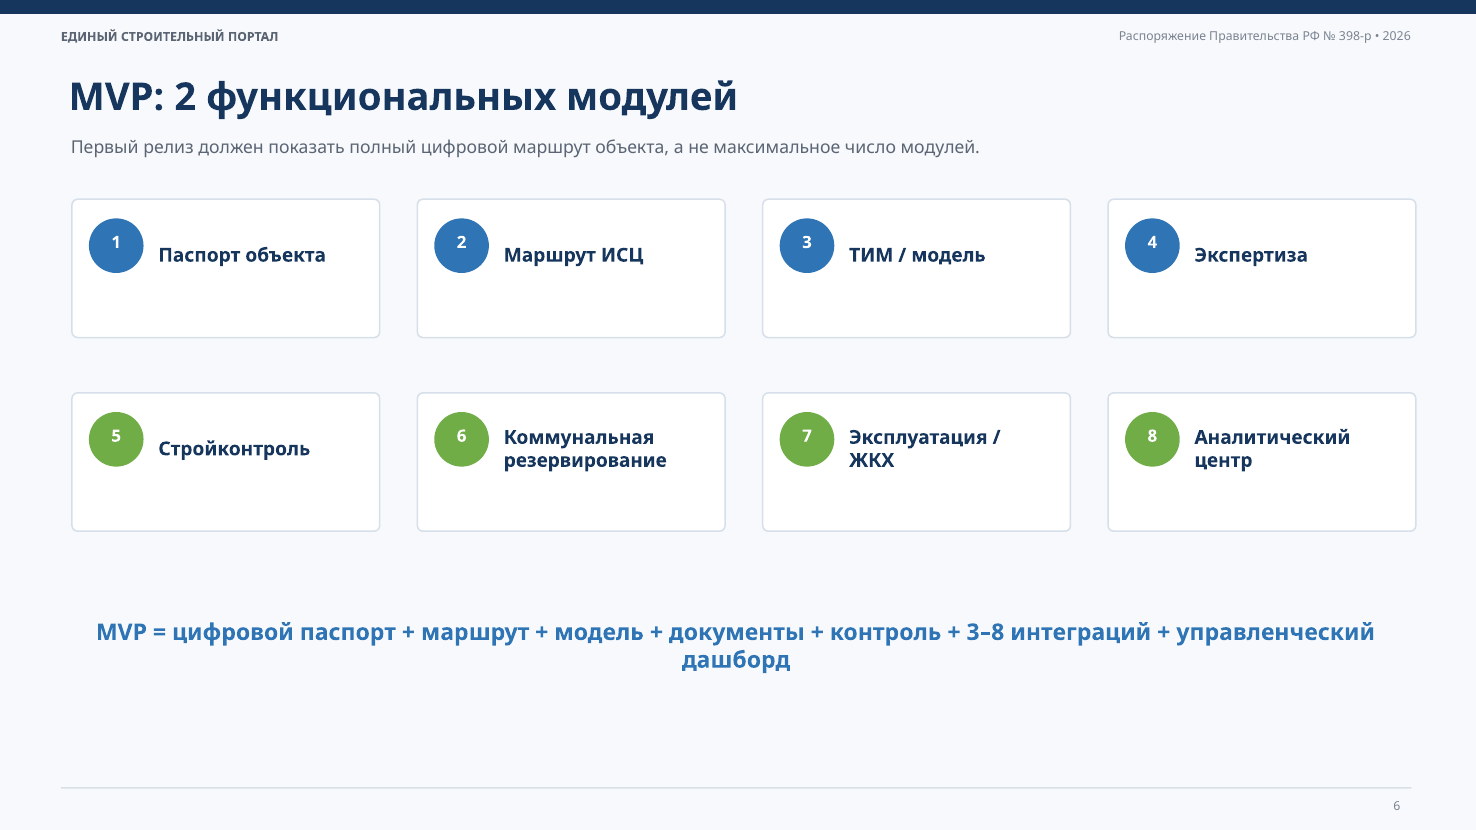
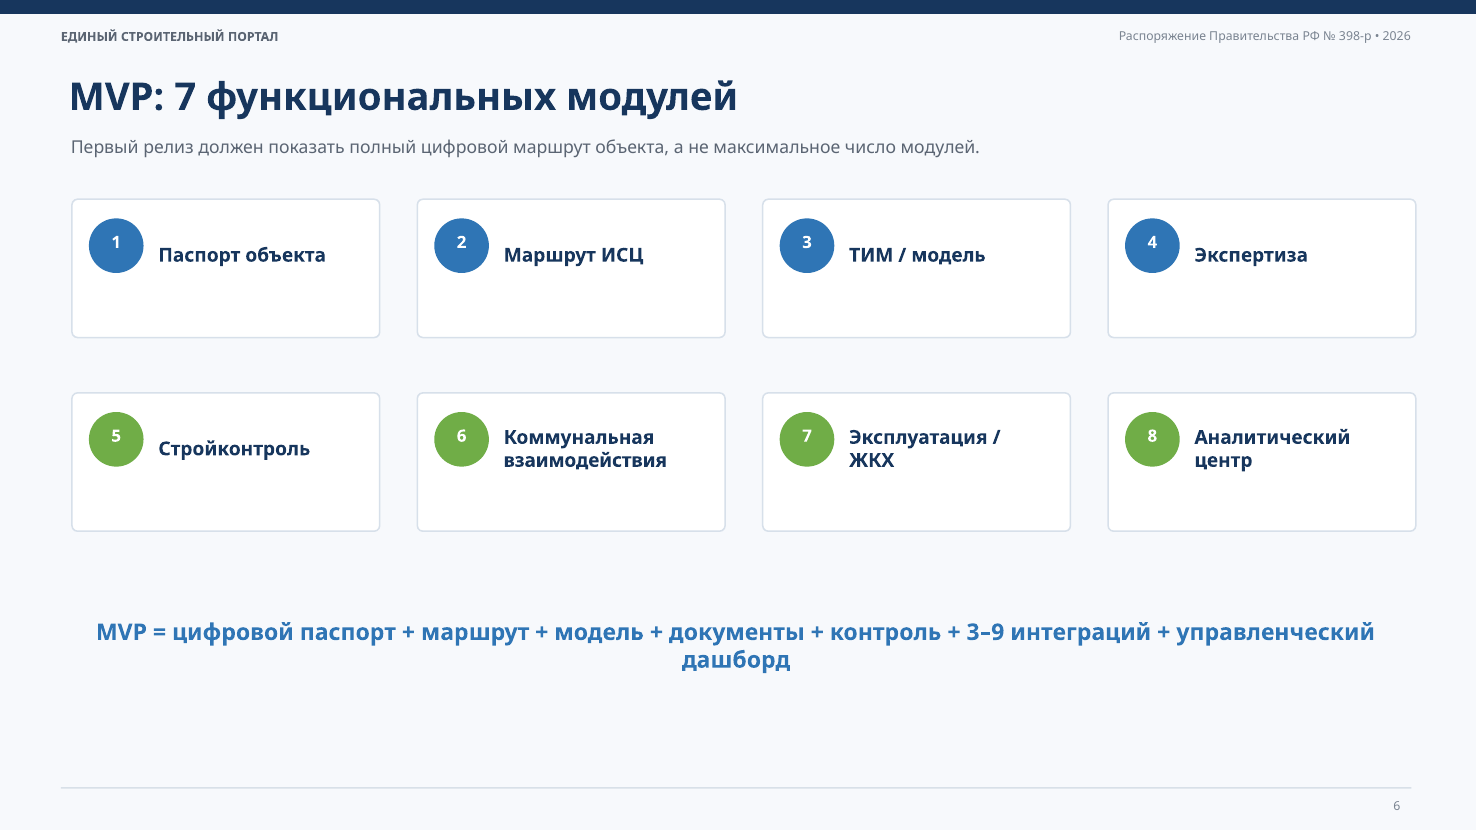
MVP 2: 2 -> 7
резервирование: резервирование -> взаимодействия
3–8: 3–8 -> 3–9
